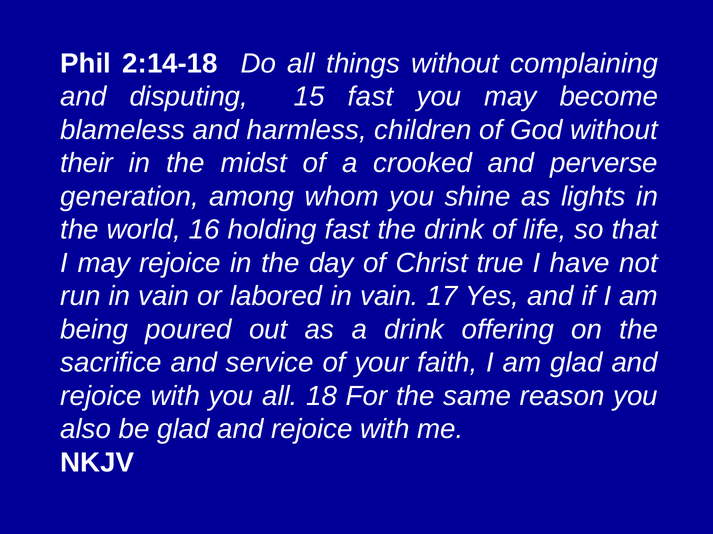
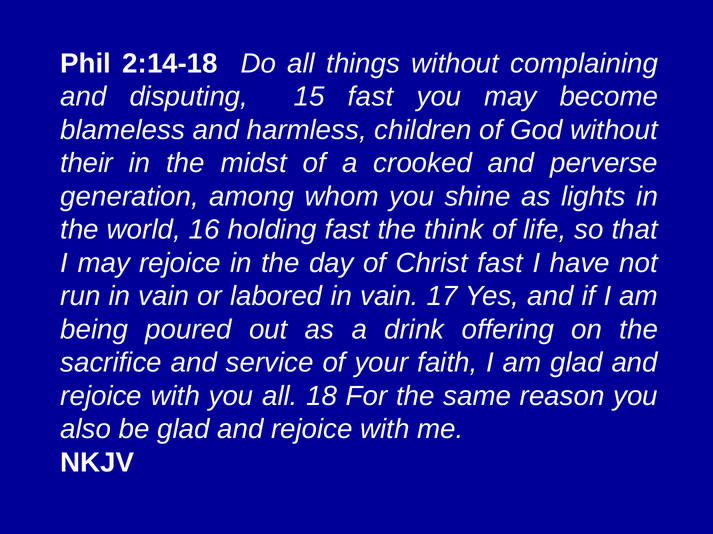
the drink: drink -> think
Christ true: true -> fast
